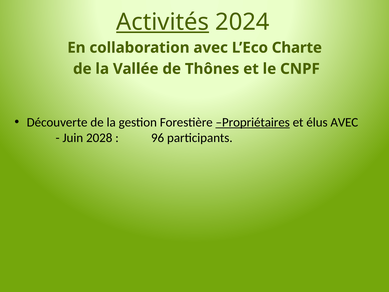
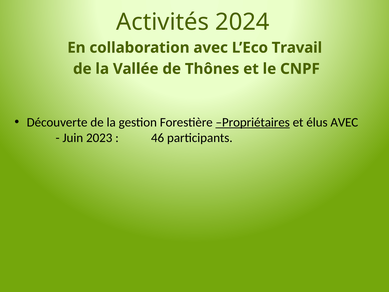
Activités underline: present -> none
Charte: Charte -> Travail
2028: 2028 -> 2023
96: 96 -> 46
